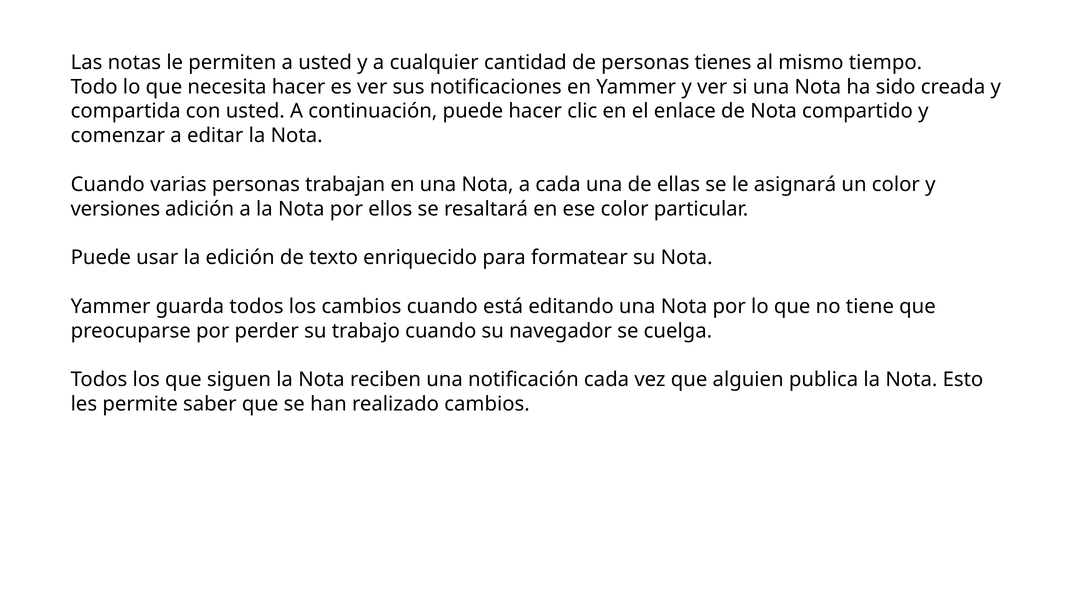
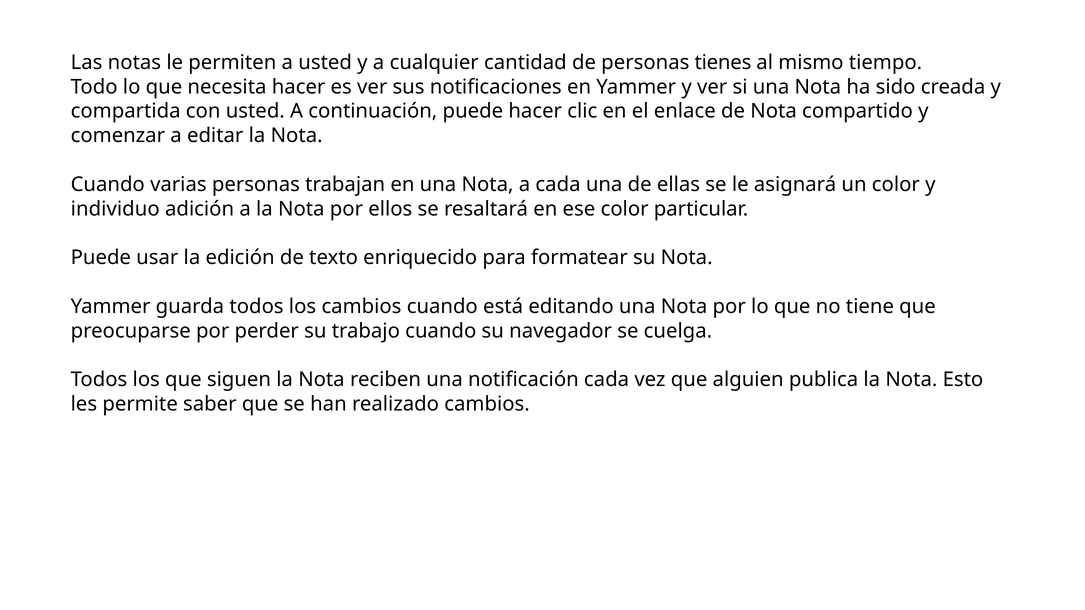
versiones: versiones -> individuo
